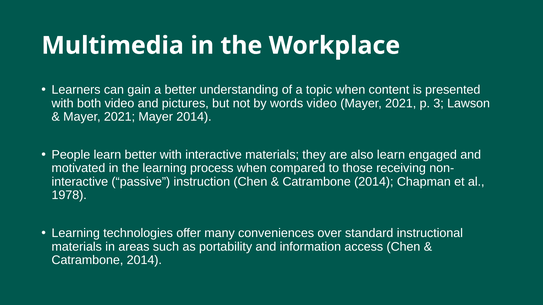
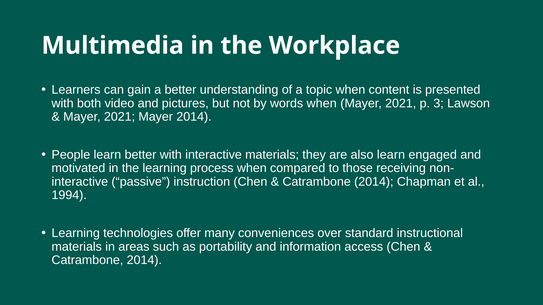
words video: video -> when
1978: 1978 -> 1994
